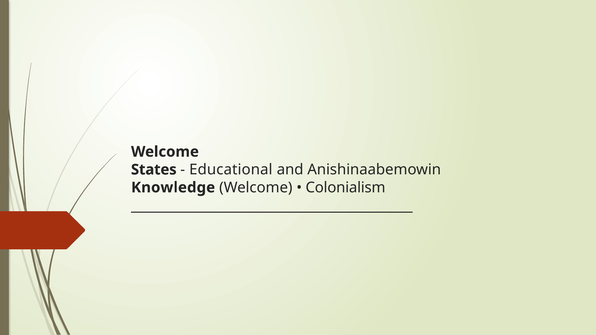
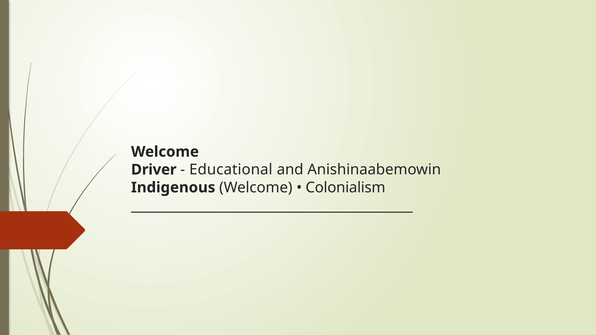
States: States -> Driver
Knowledge: Knowledge -> Indigenous
